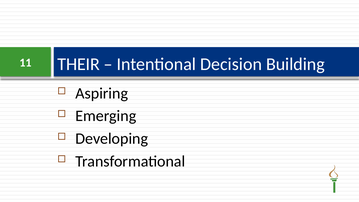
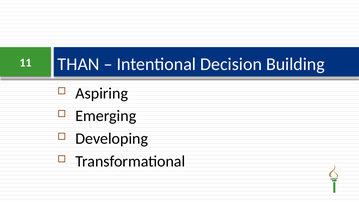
THEIR: THEIR -> THAN
